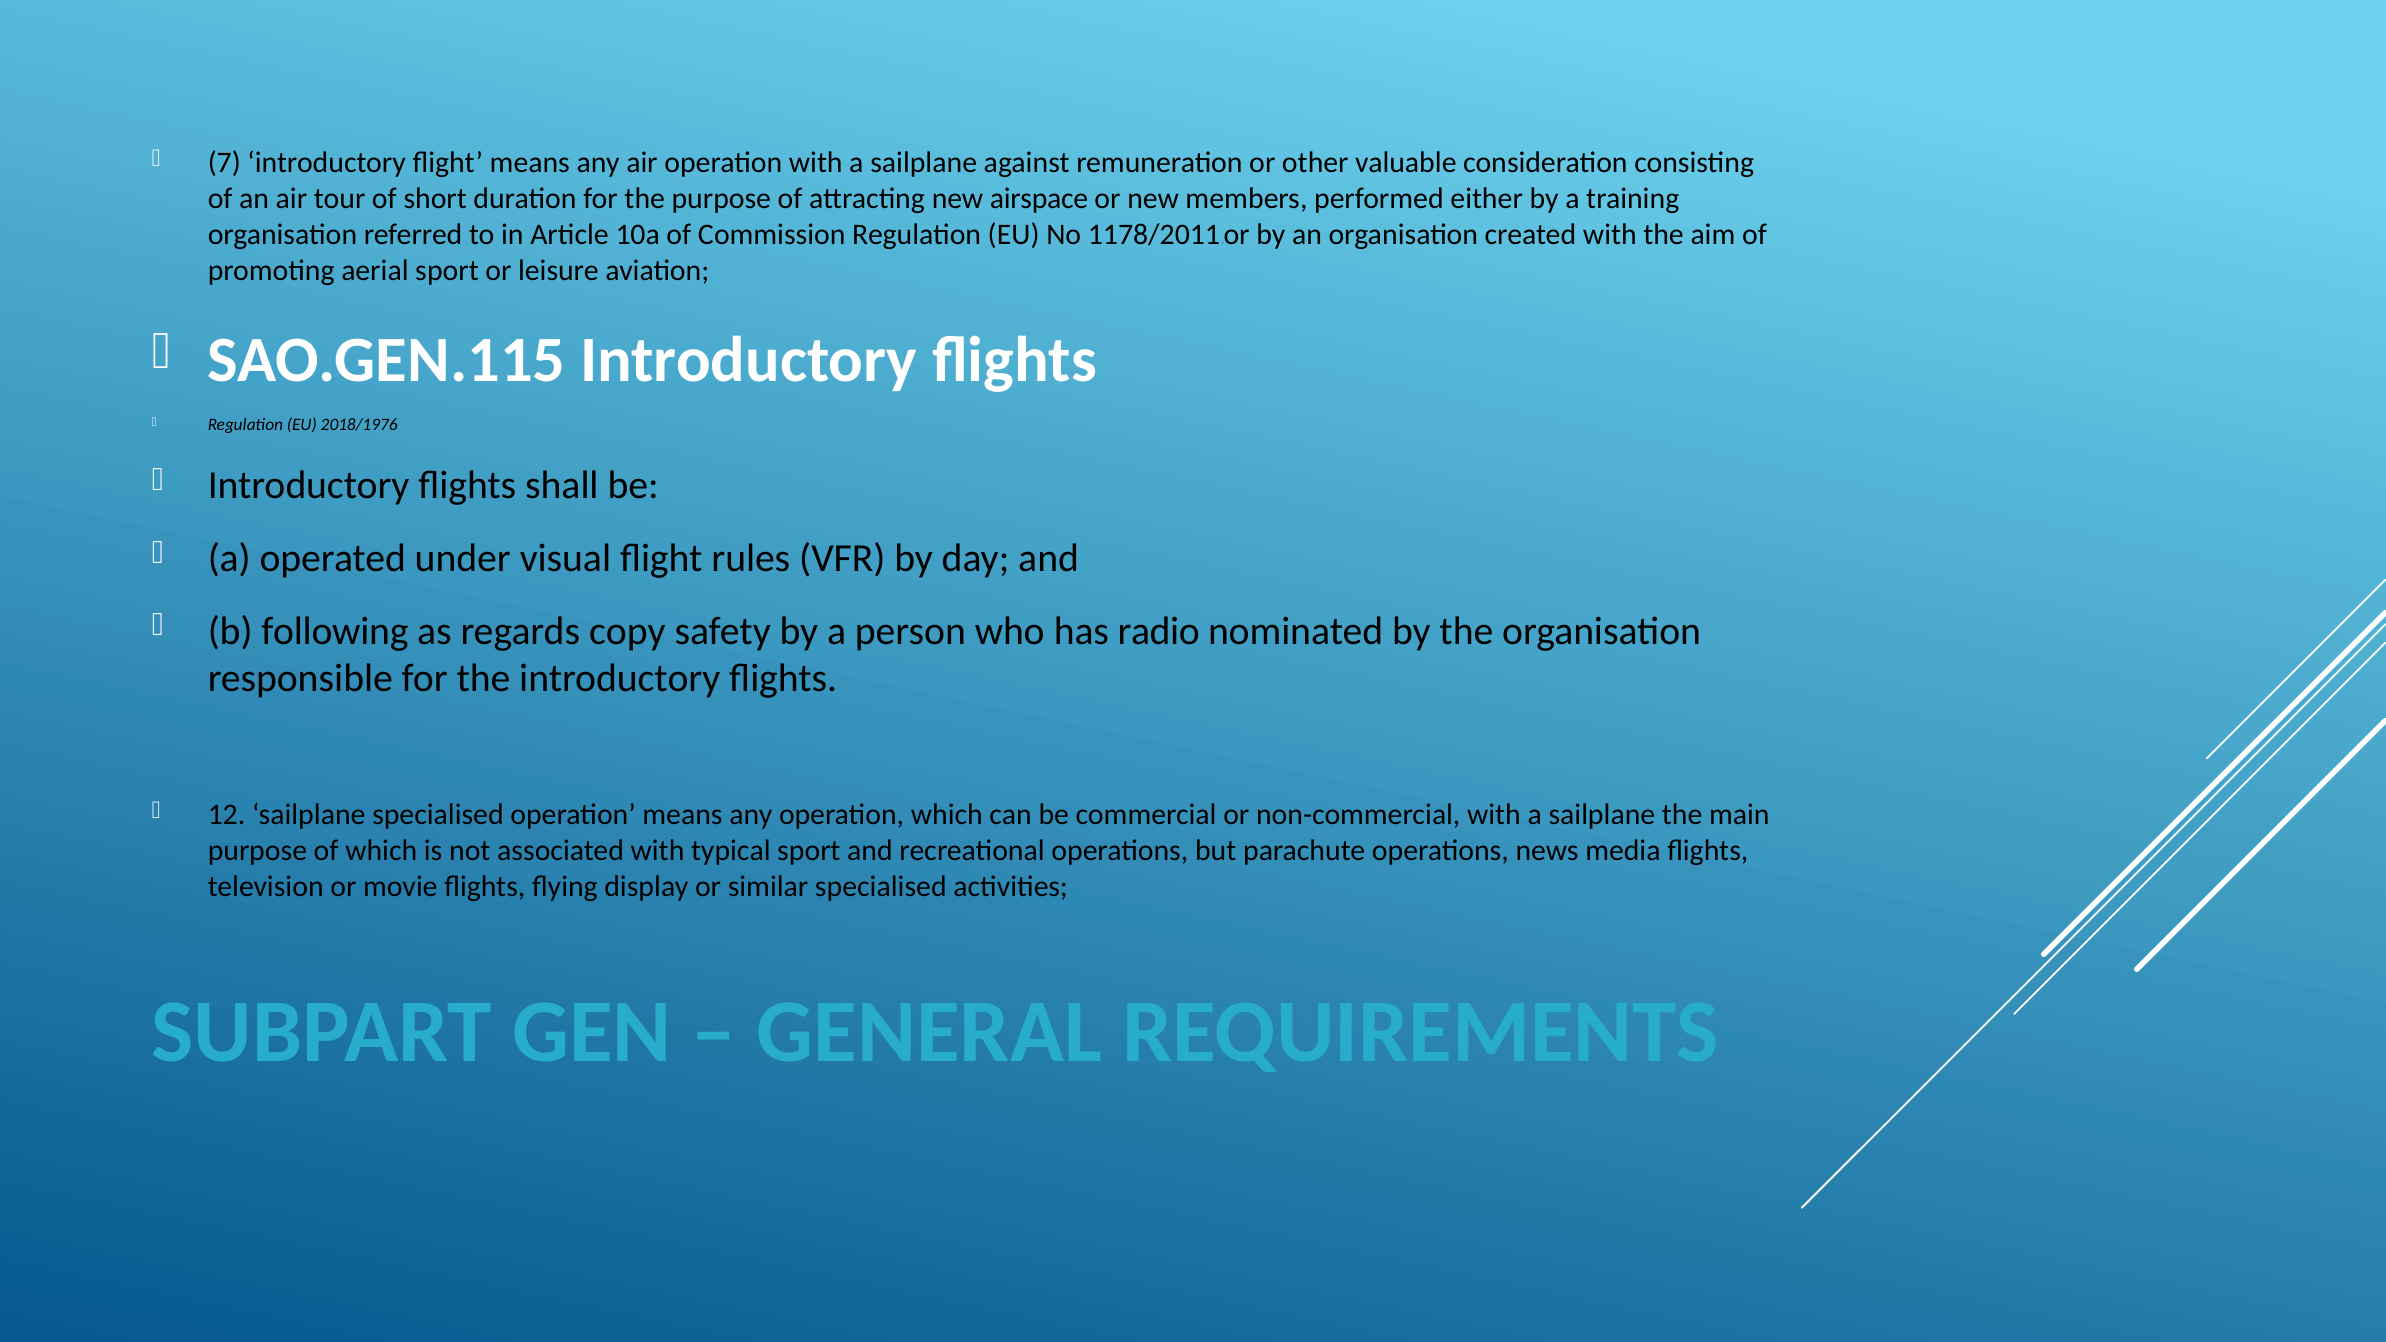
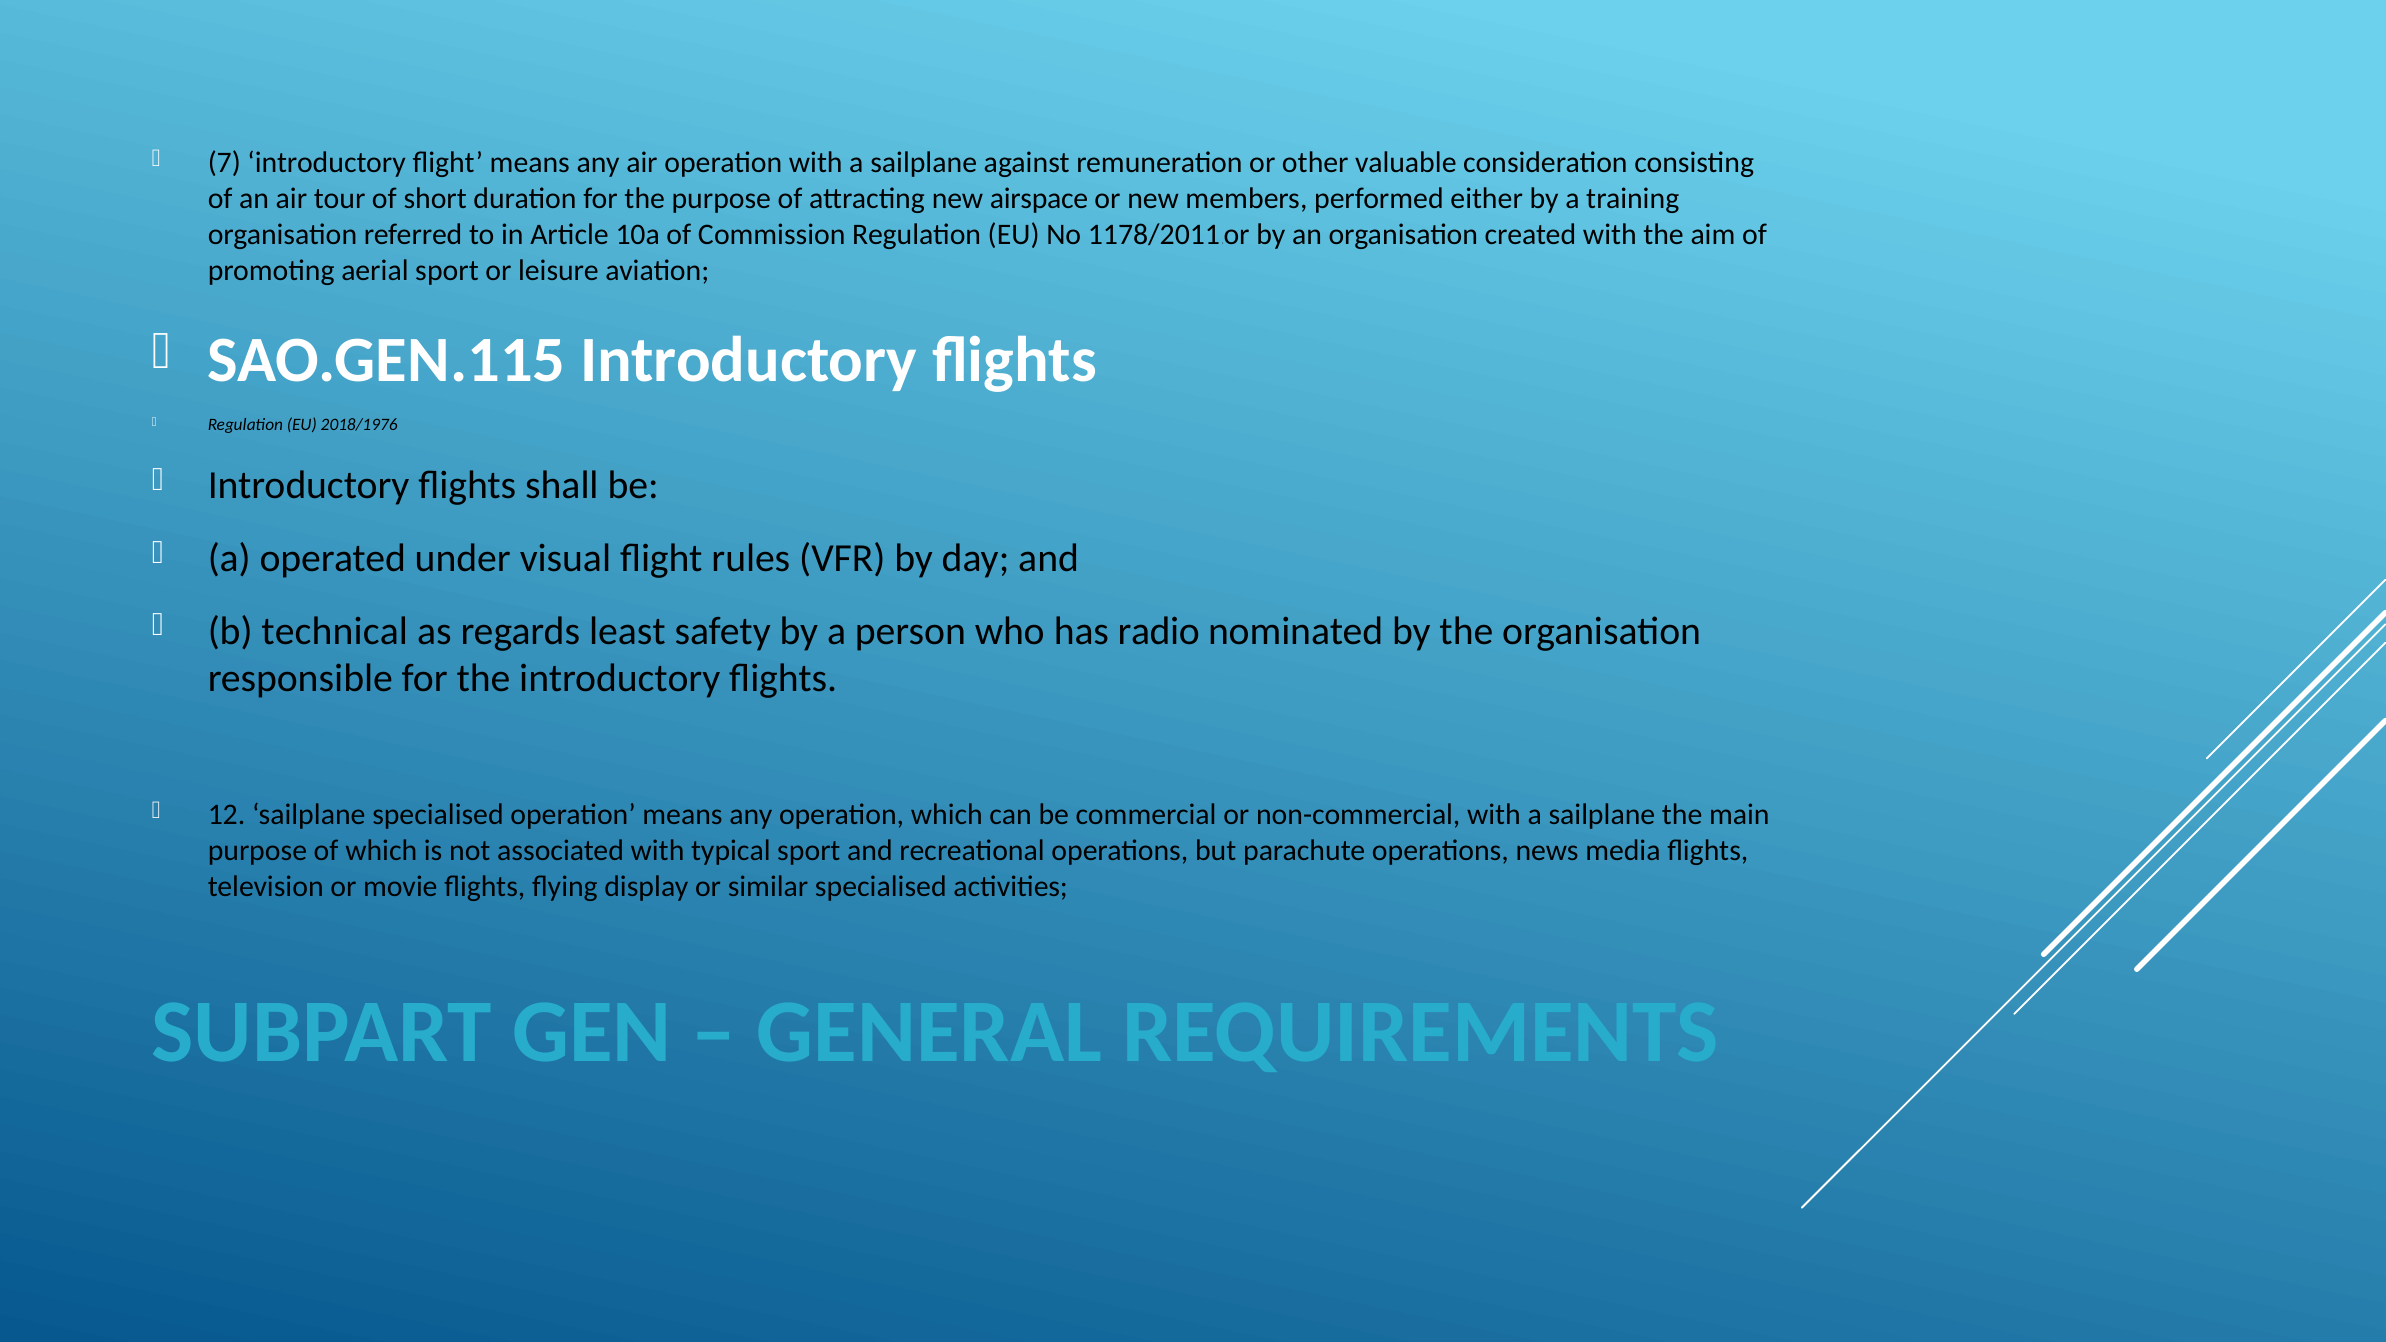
following: following -> technical
copy: copy -> least
